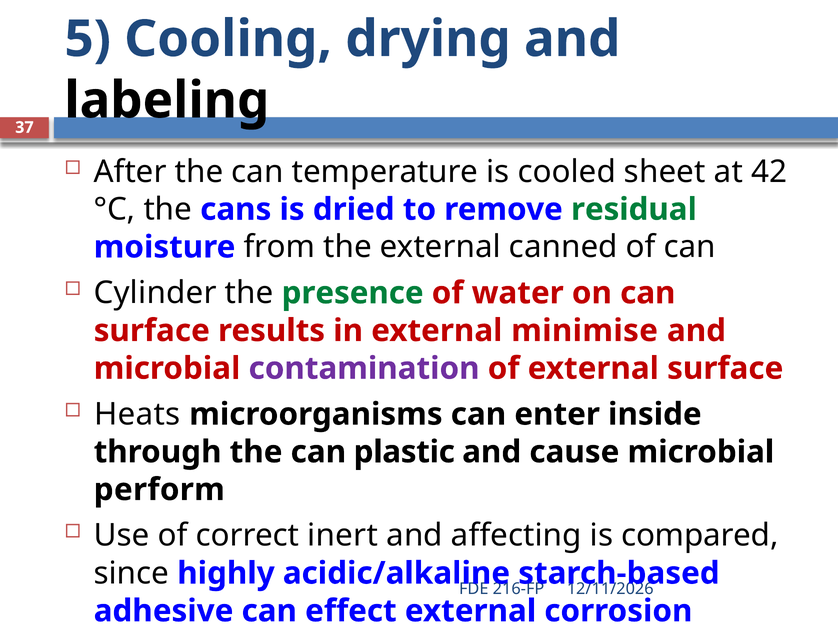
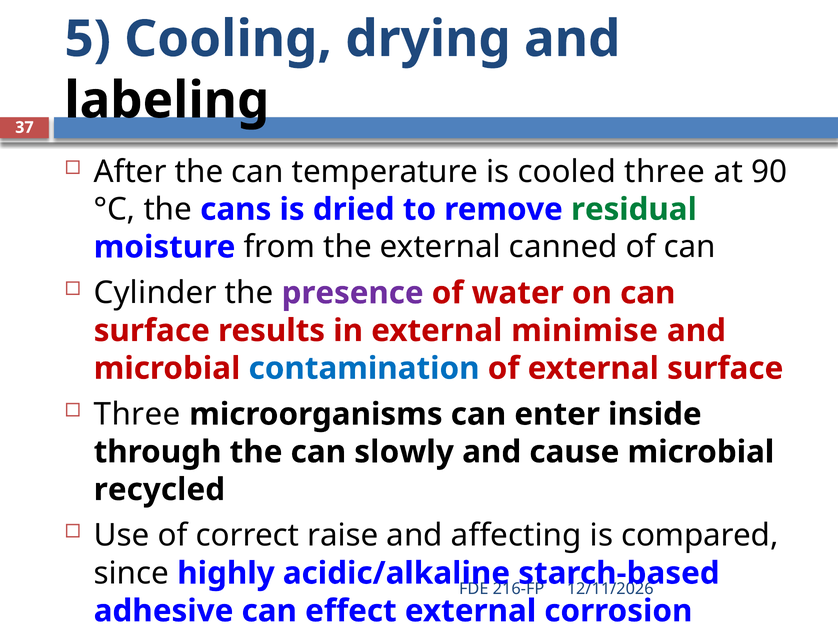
cooled sheet: sheet -> three
42: 42 -> 90
presence colour: green -> purple
contamination colour: purple -> blue
Heats at (137, 415): Heats -> Three
plastic: plastic -> slowly
perform: perform -> recycled
inert: inert -> raise
